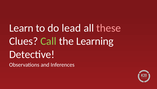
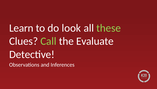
lead: lead -> look
these colour: pink -> light green
Learning: Learning -> Evaluate
